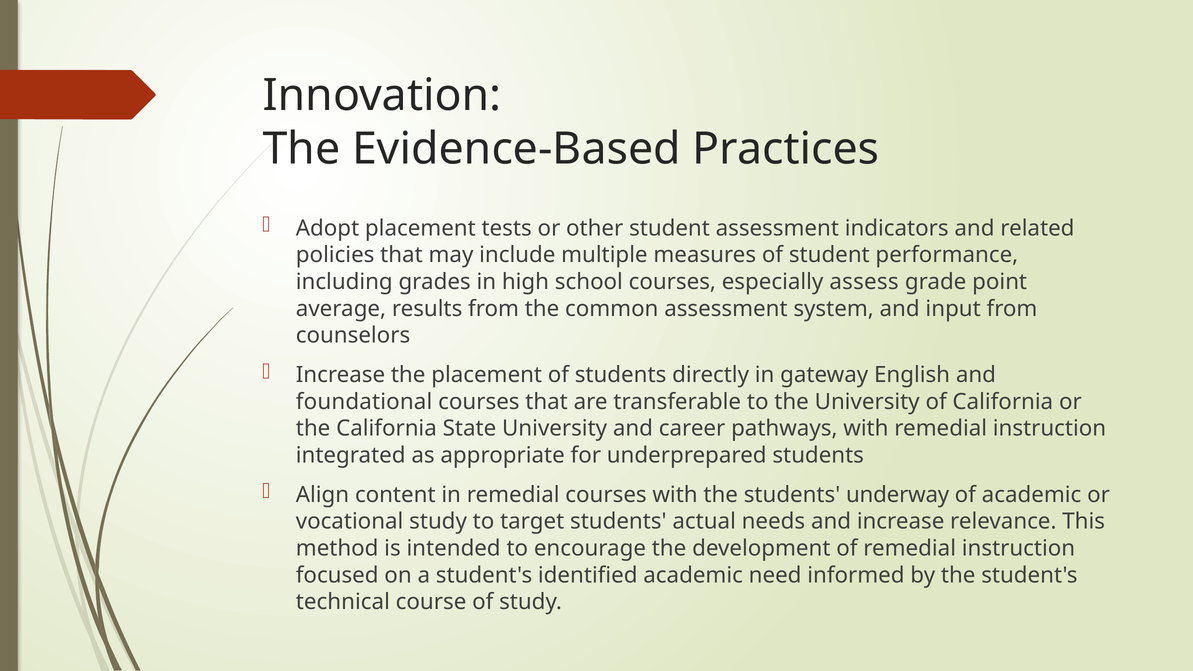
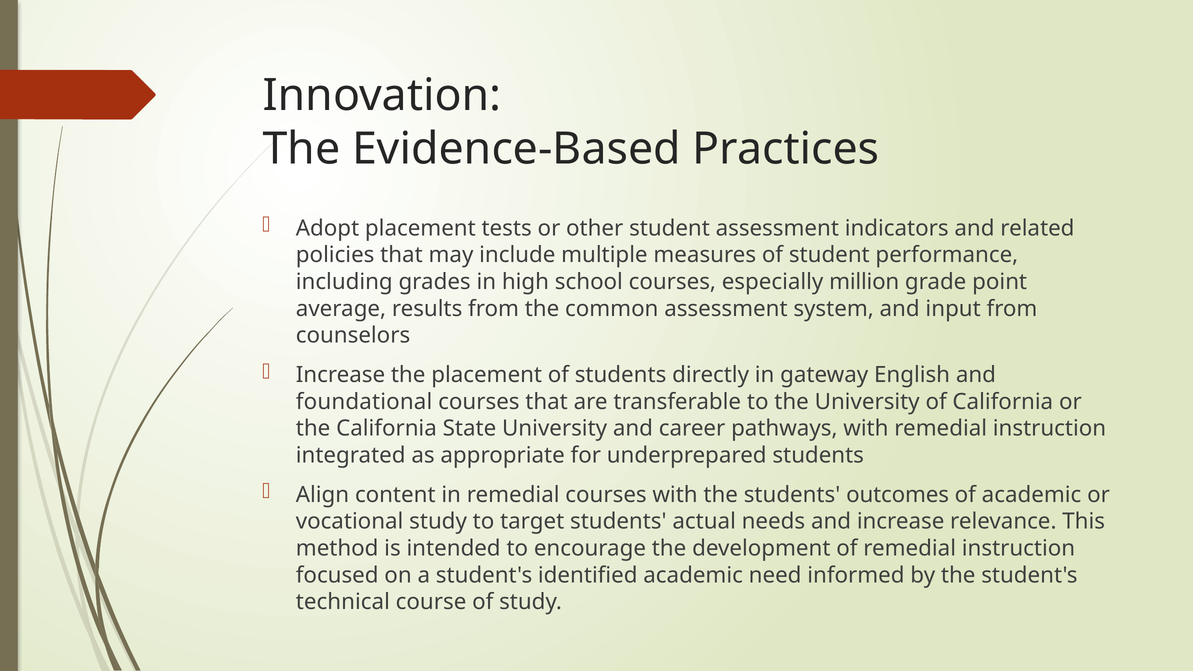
assess: assess -> million
underway: underway -> outcomes
